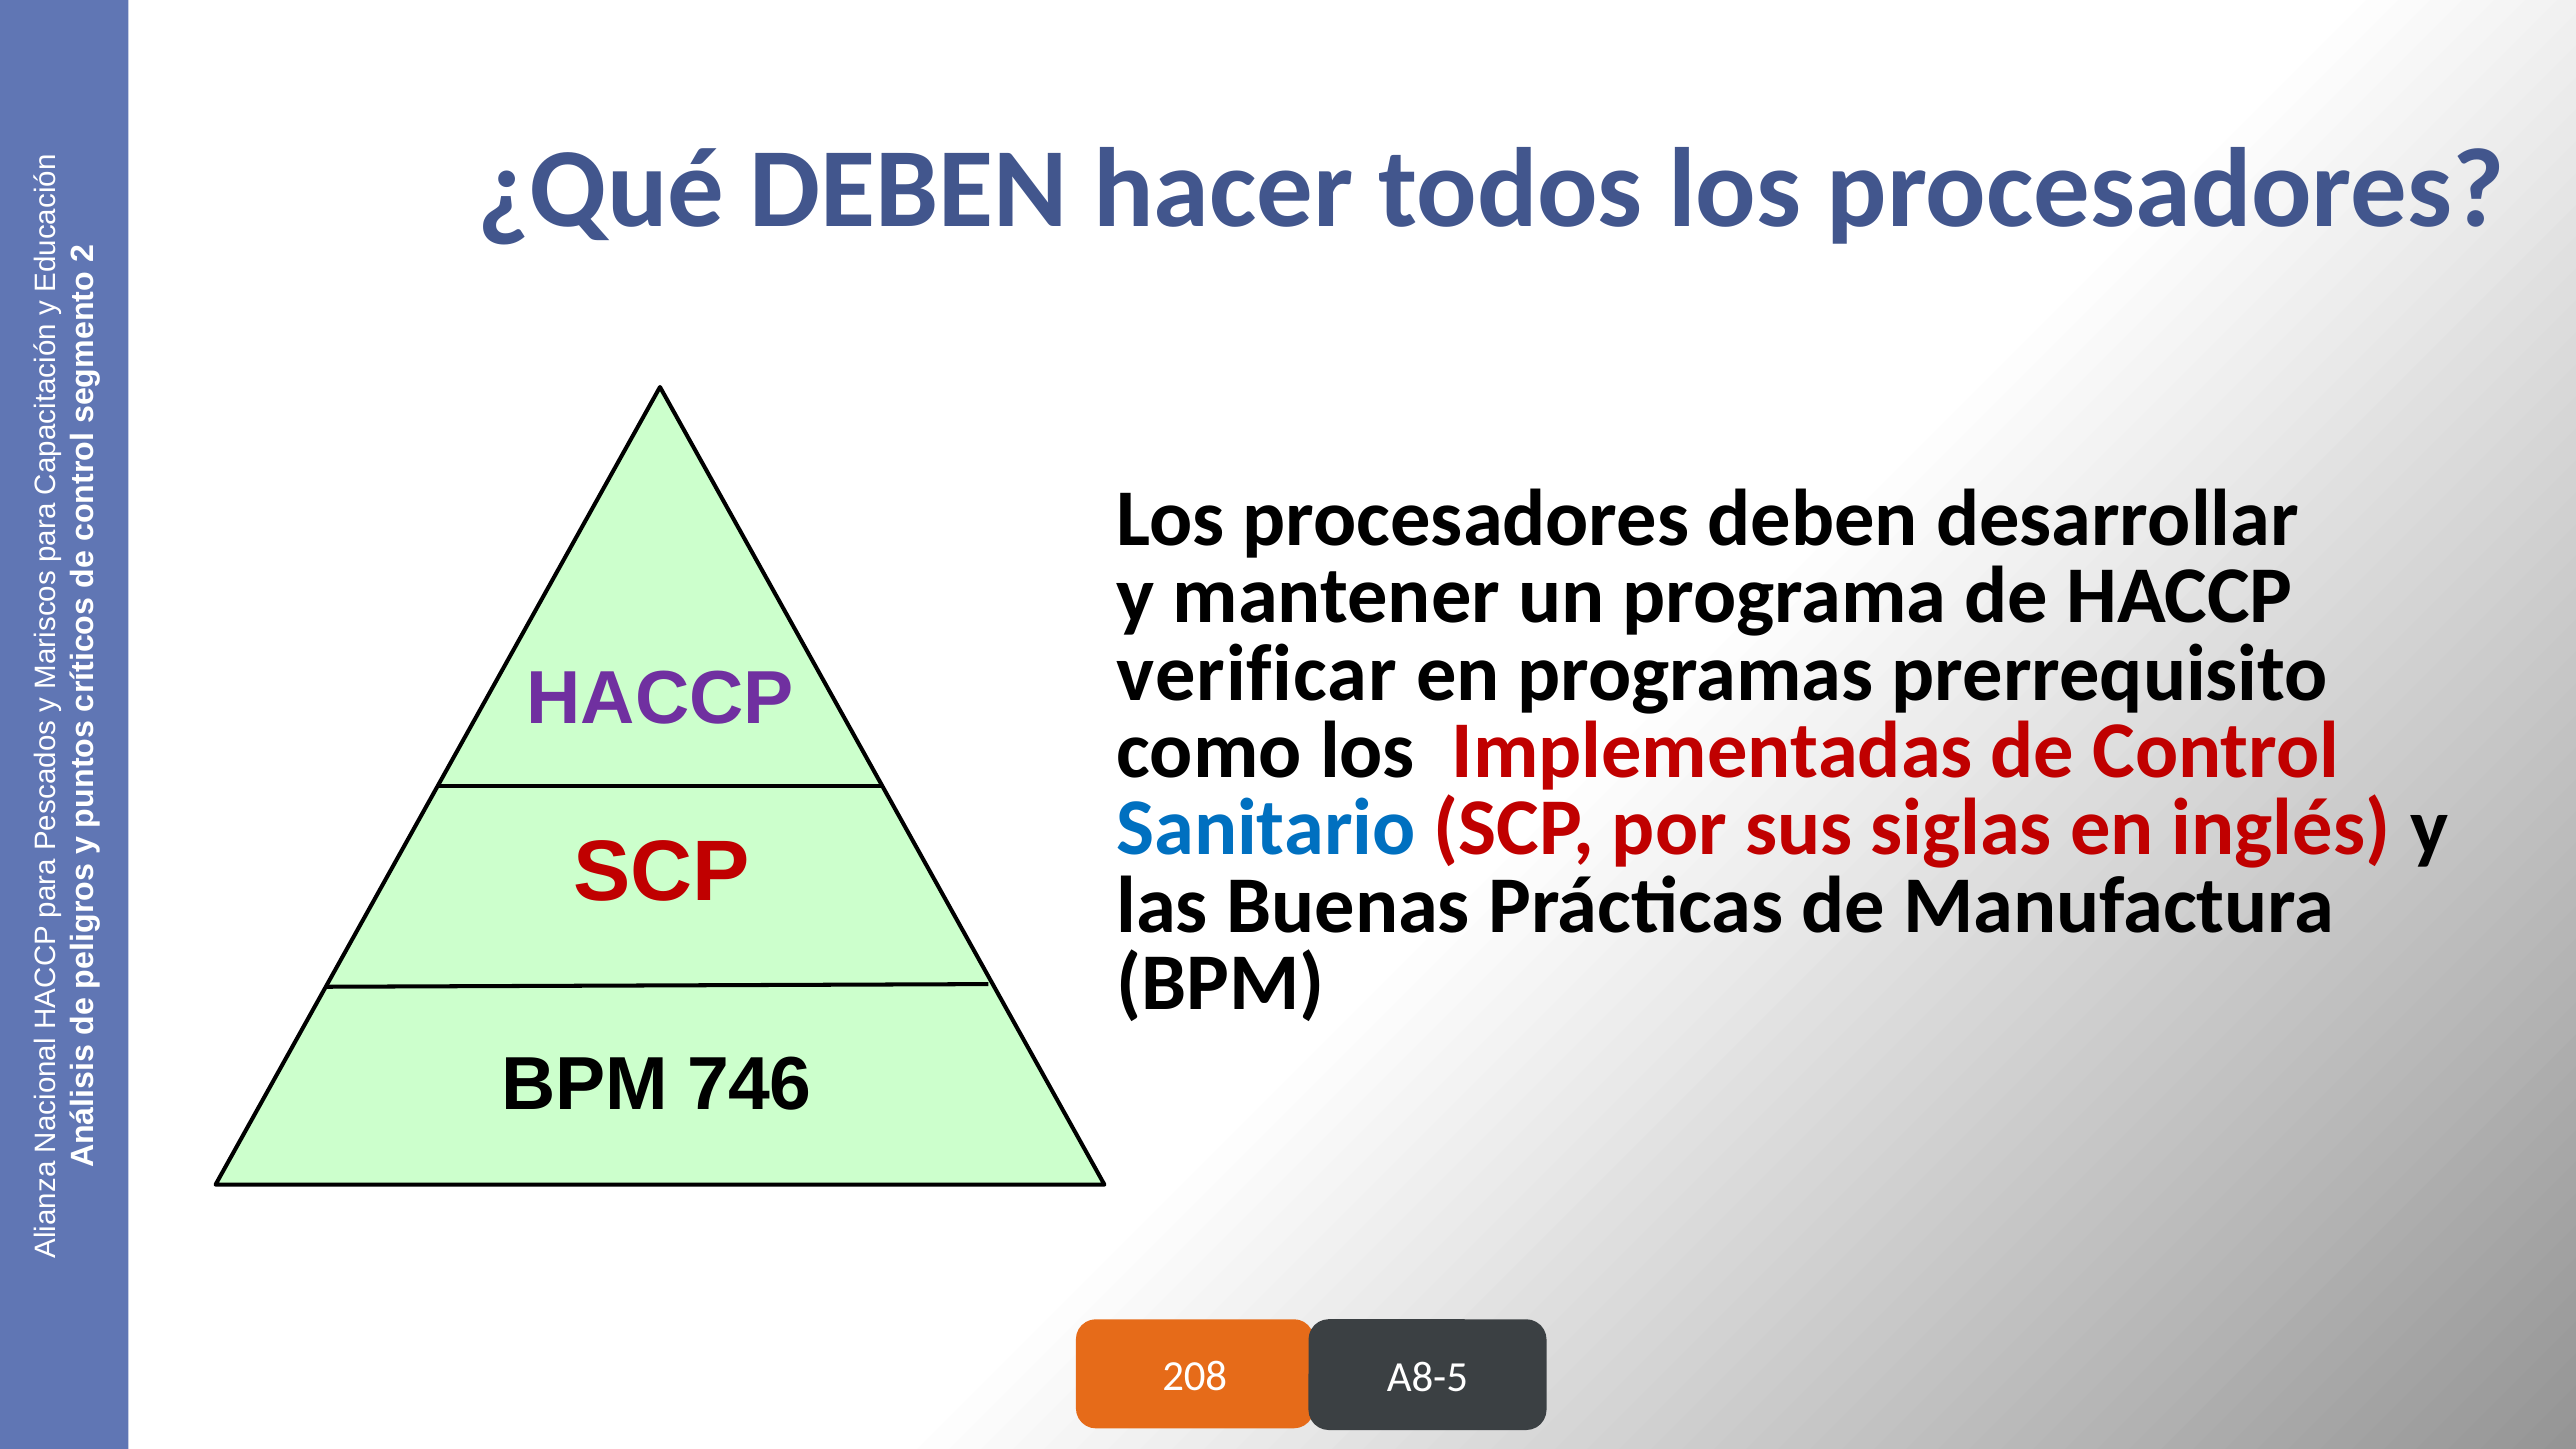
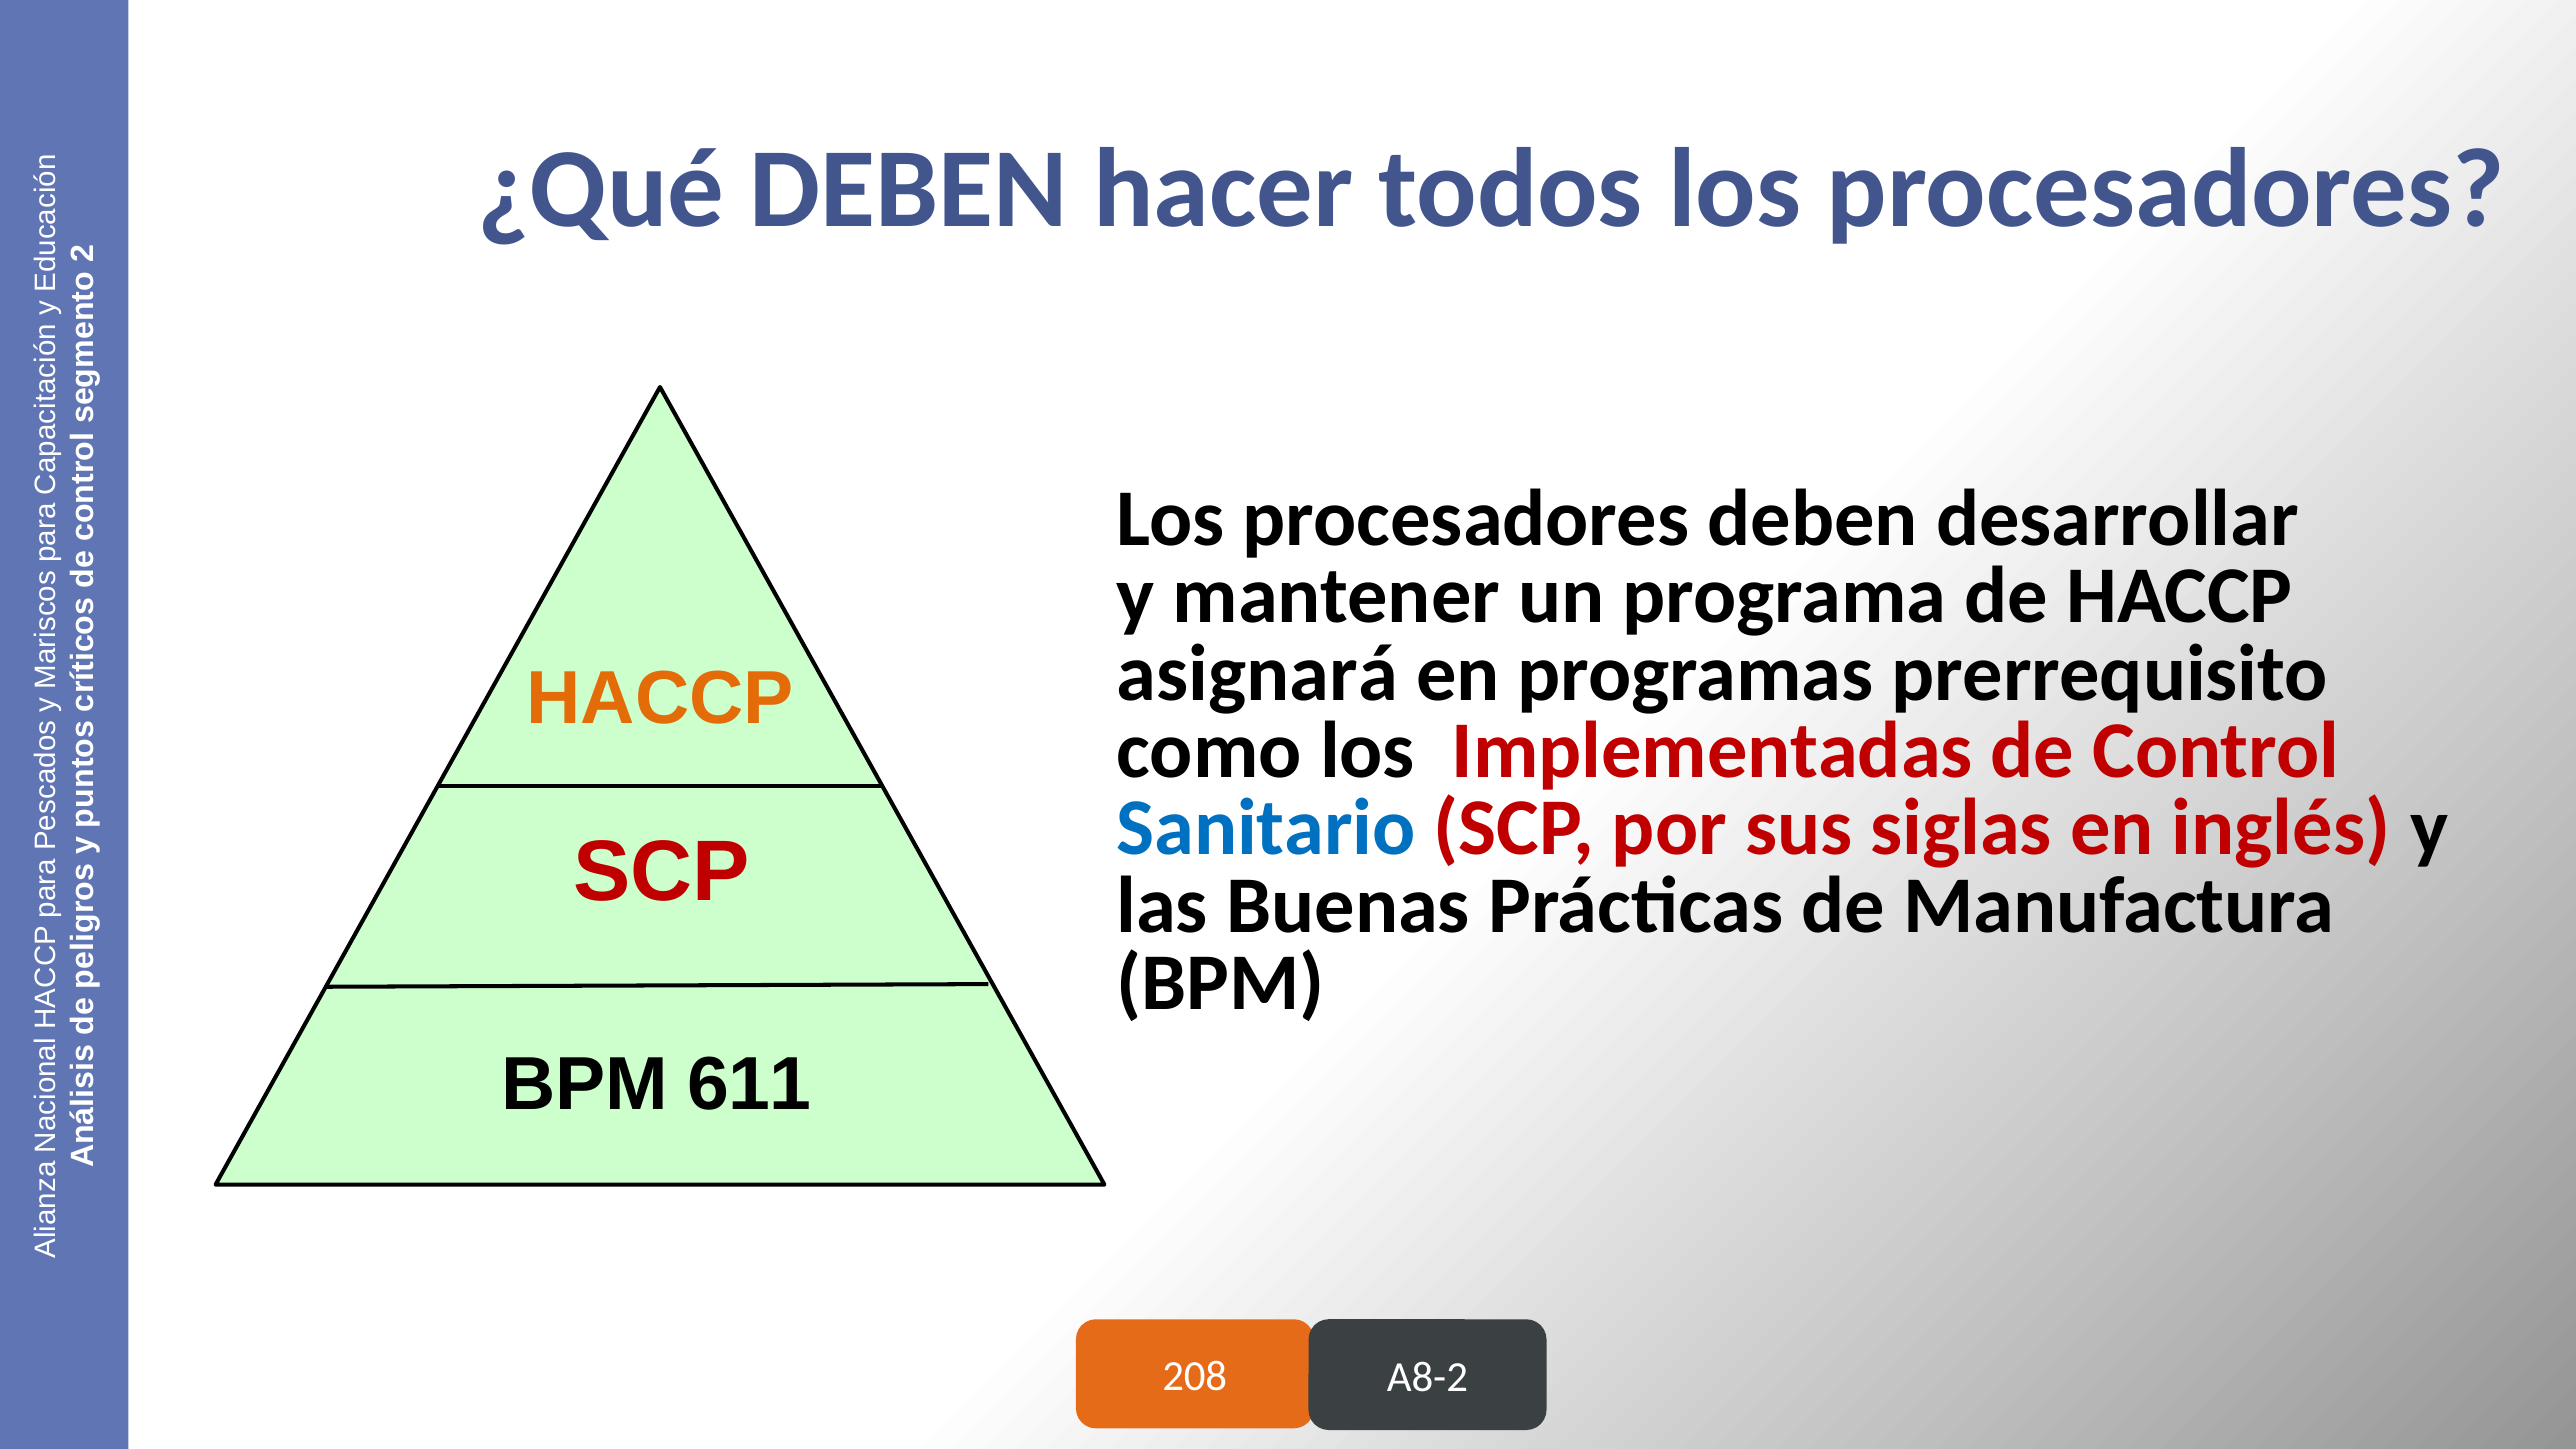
verificar: verificar -> asignará
HACCP at (660, 698) colour: purple -> orange
746: 746 -> 611
A8-5: A8-5 -> A8-2
